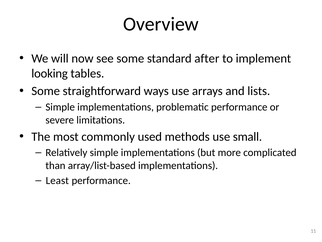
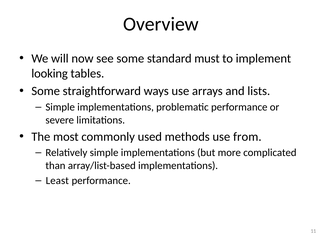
after: after -> must
small: small -> from
